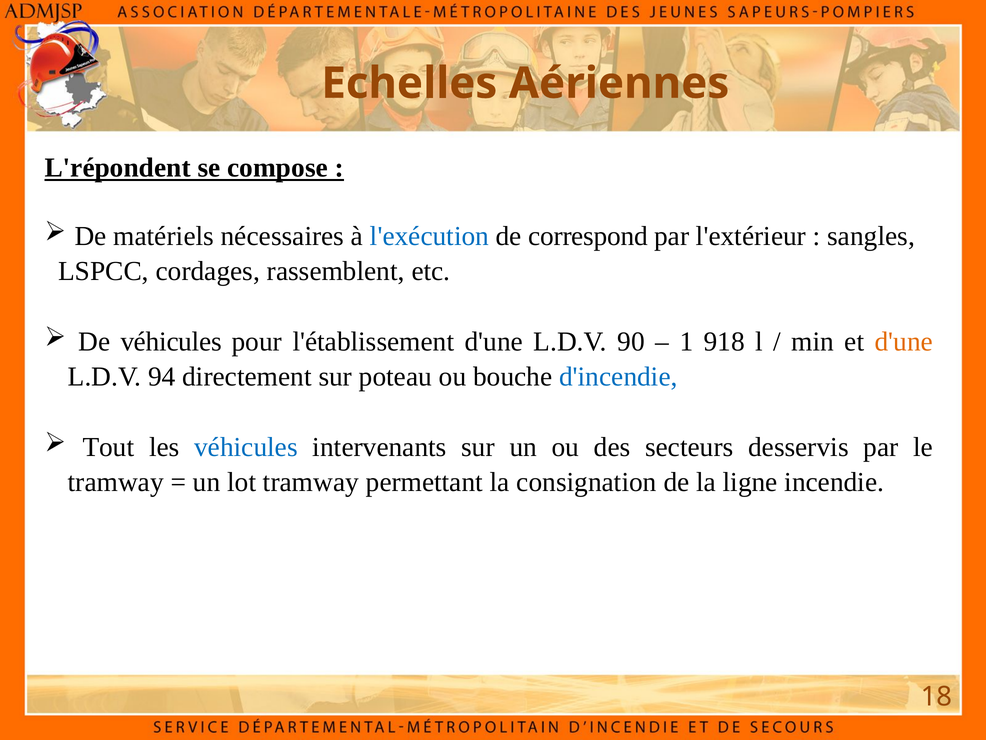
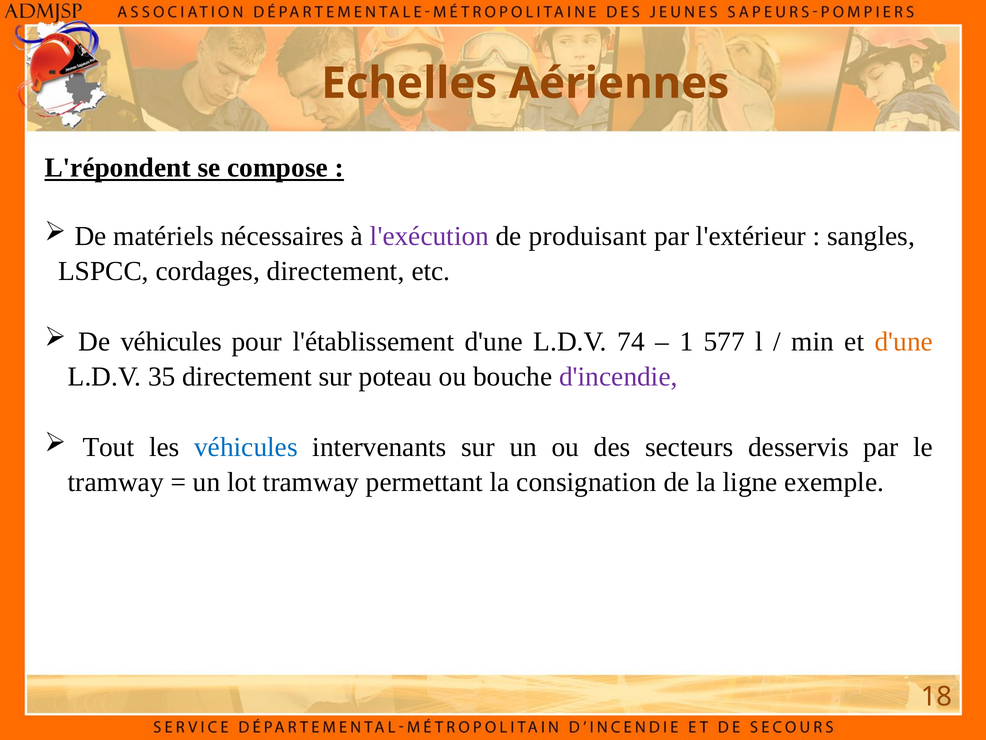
l'exécution colour: blue -> purple
correspond: correspond -> produisant
cordages rassemblent: rassemblent -> directement
90: 90 -> 74
918: 918 -> 577
94: 94 -> 35
d'incendie colour: blue -> purple
incendie: incendie -> exemple
